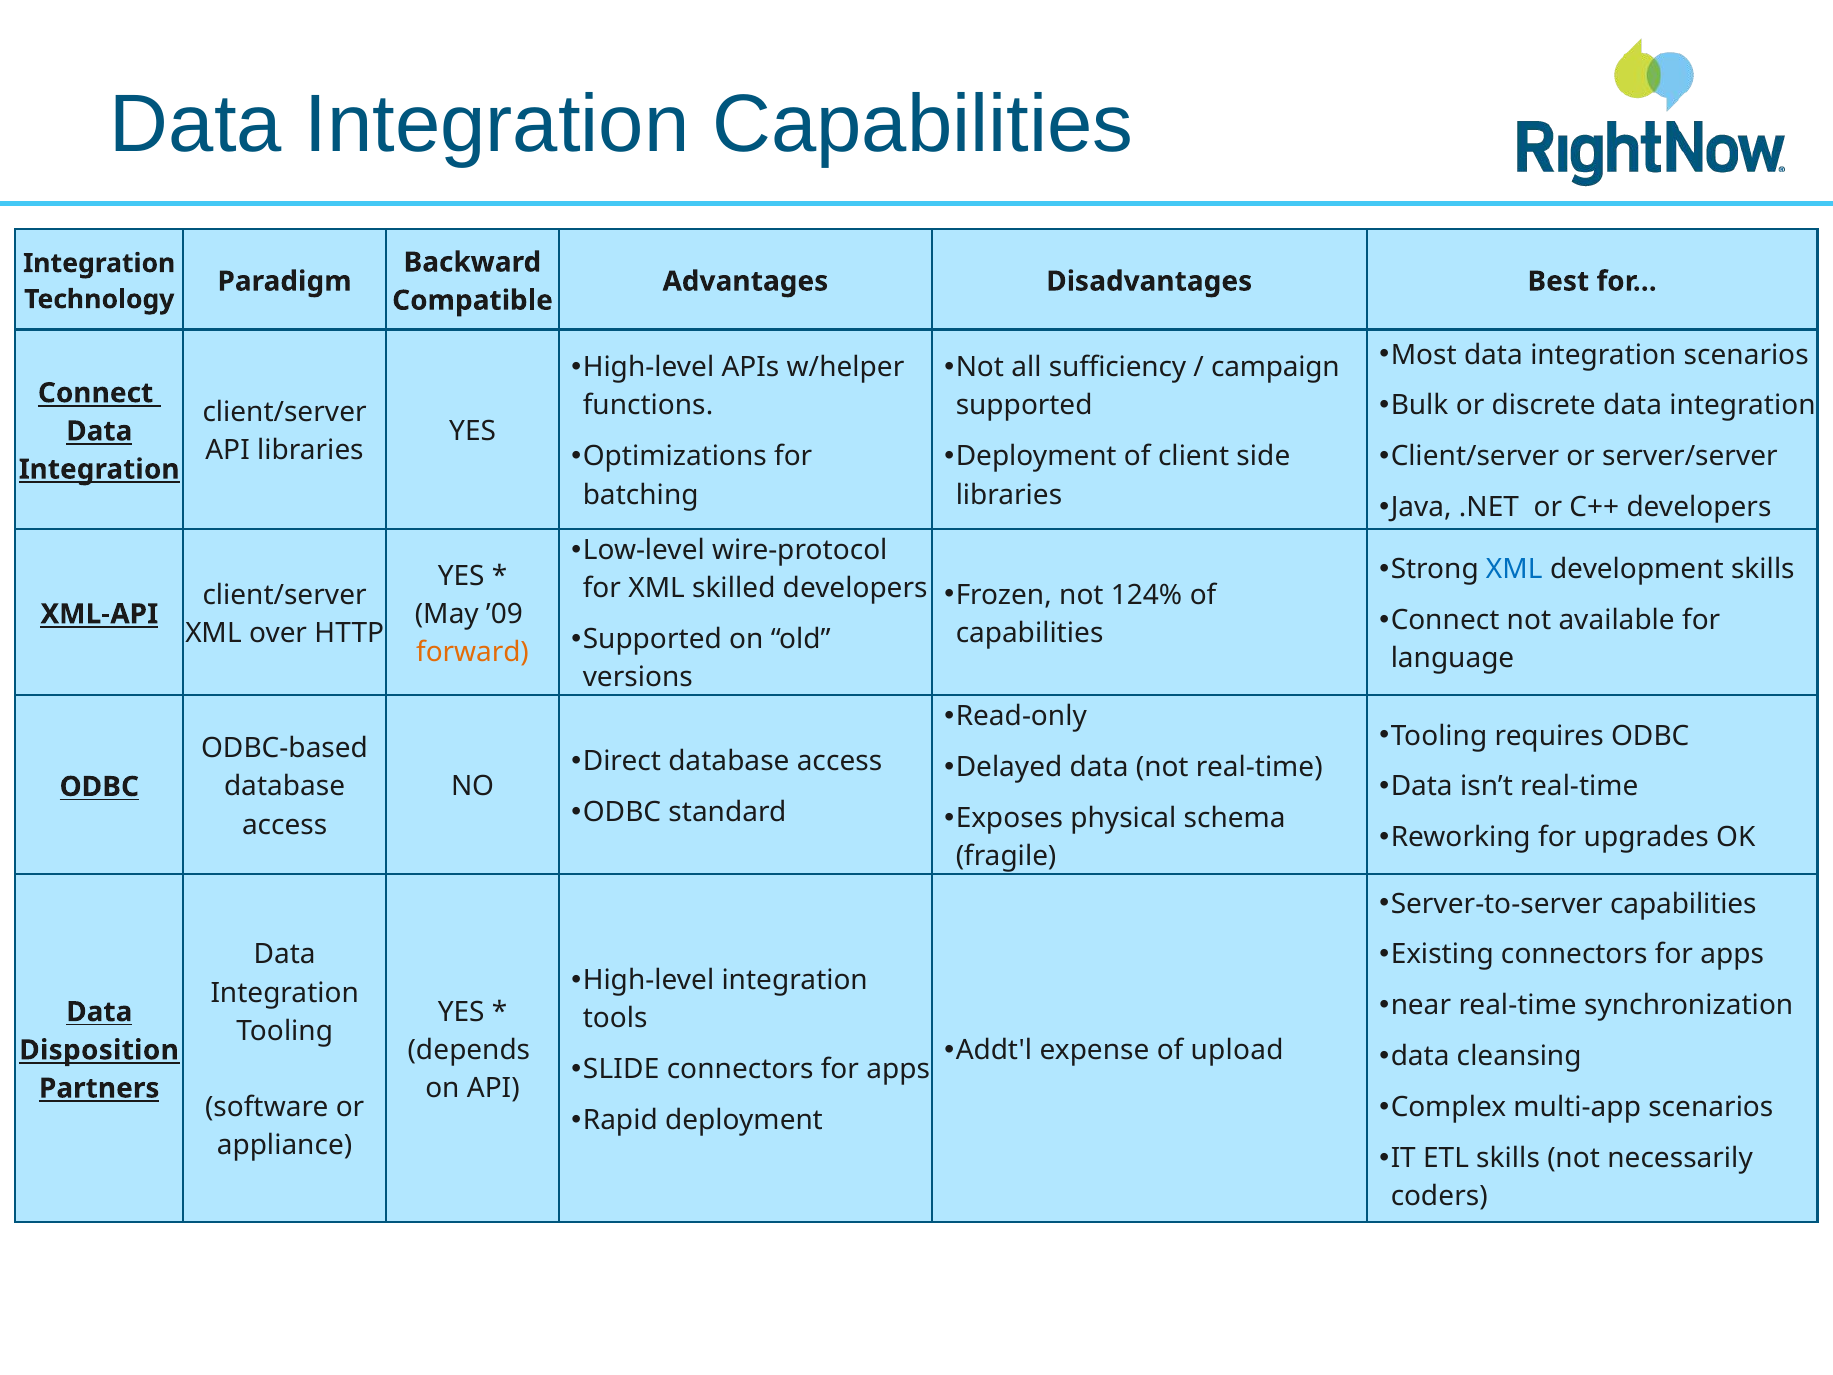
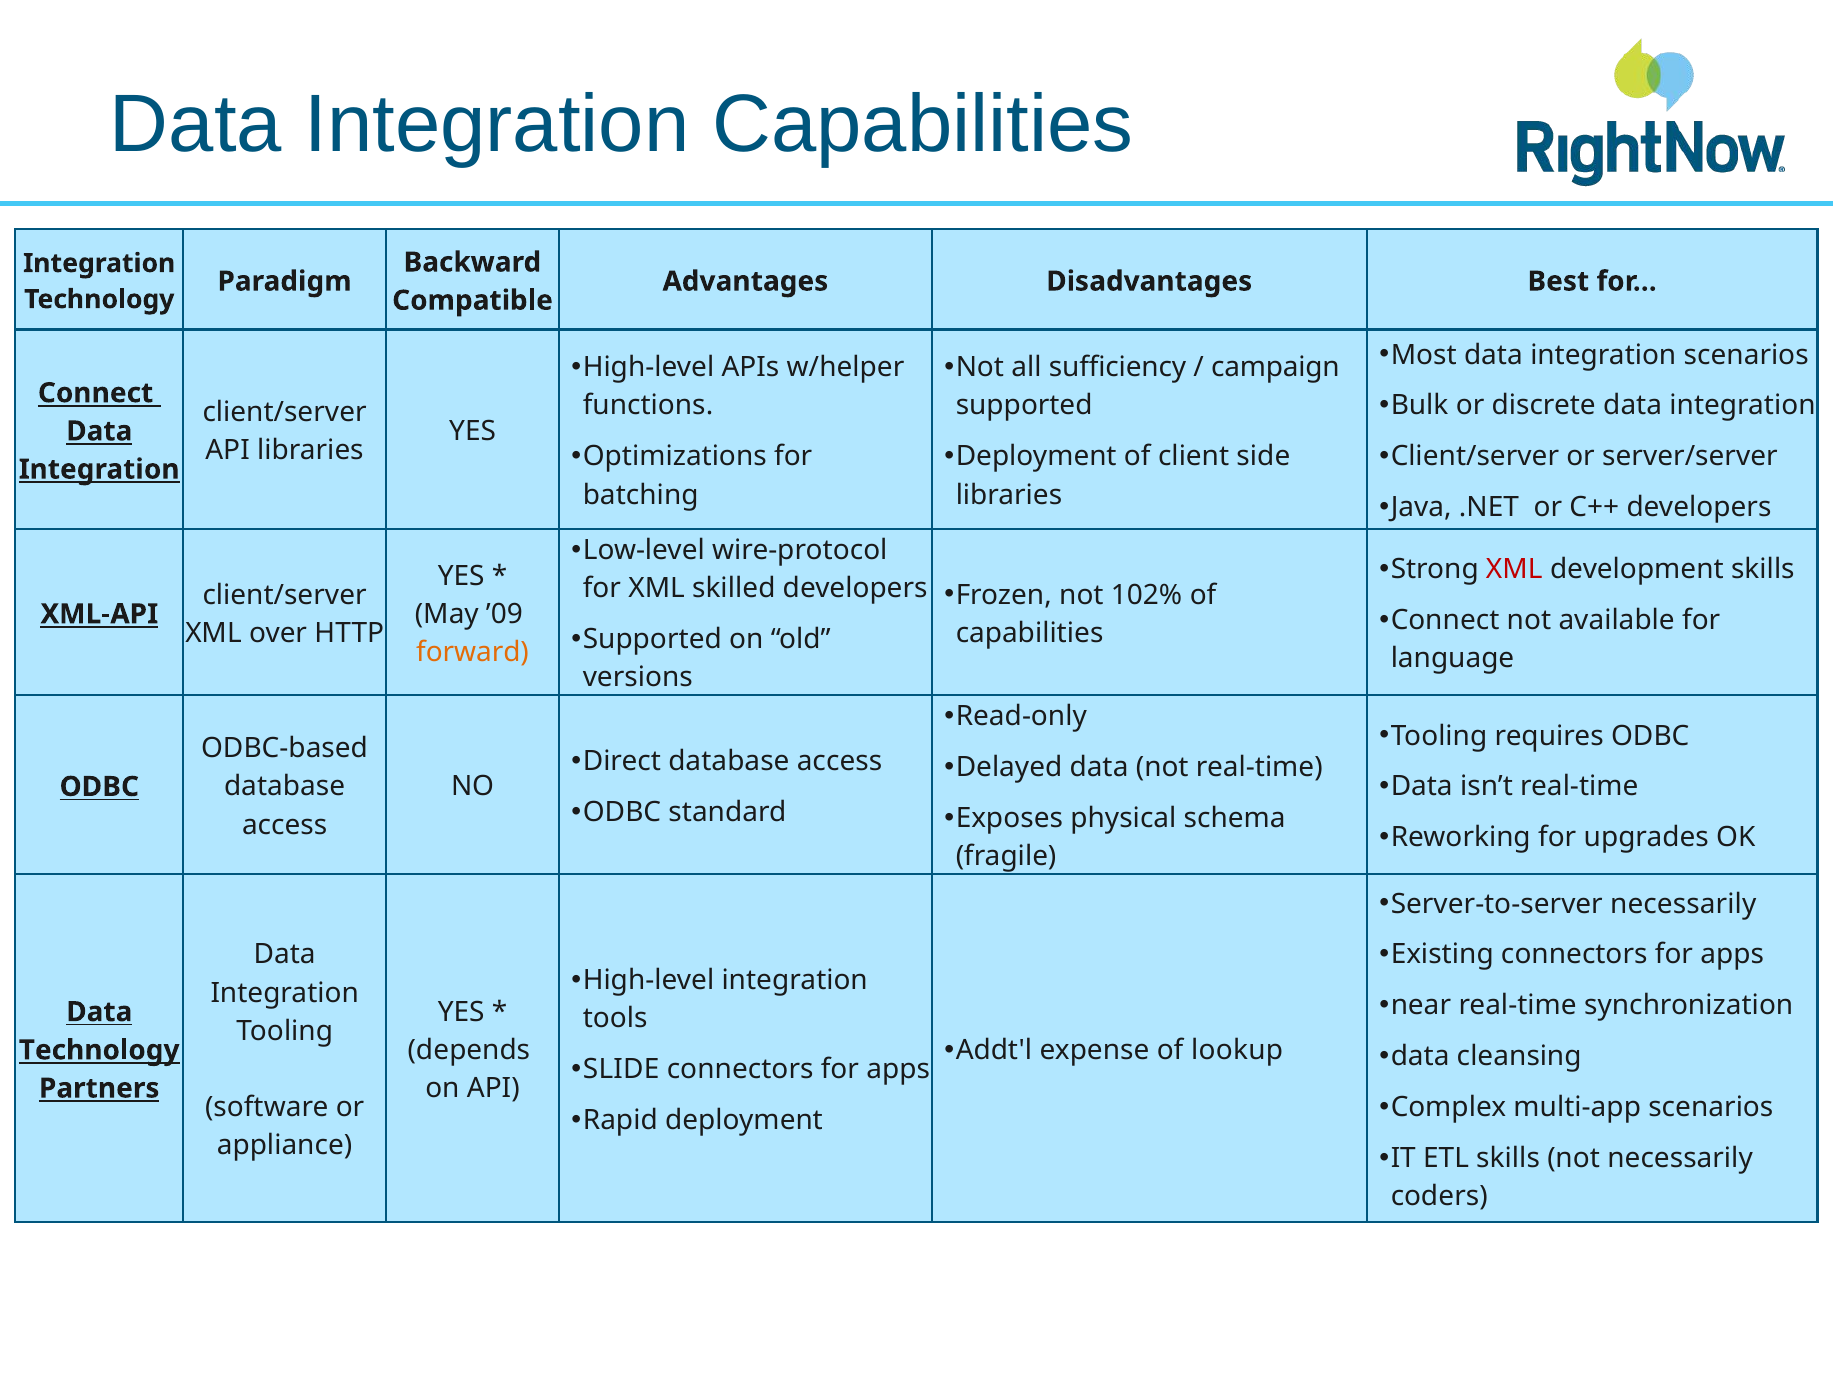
XML at (1514, 569) colour: blue -> red
124%: 124% -> 102%
Server-to-server capabilities: capabilities -> necessarily
upload: upload -> lookup
Disposition at (99, 1050): Disposition -> Technology
